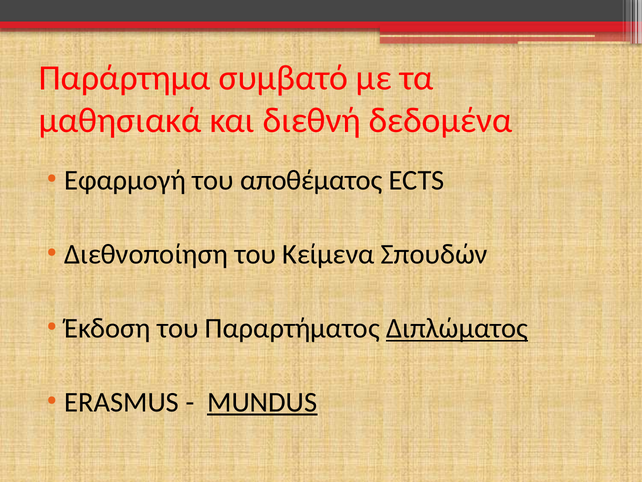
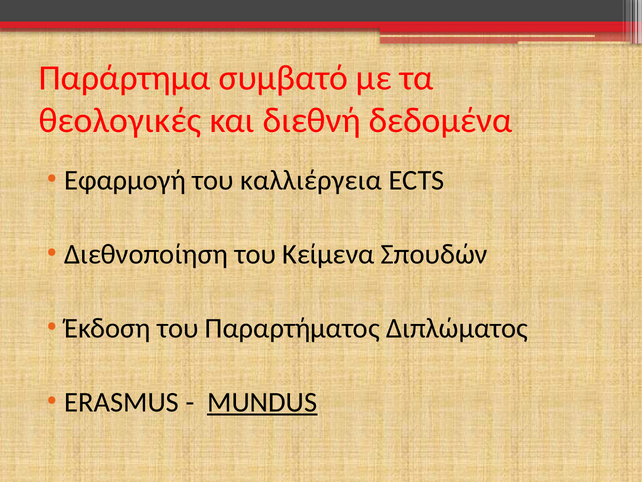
μαθησιακά: μαθησιακά -> θεολογικές
αποθέματος: αποθέματος -> καλλιέργεια
Διπλώματος underline: present -> none
